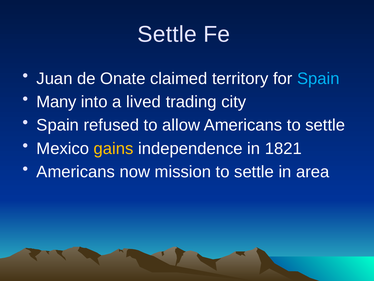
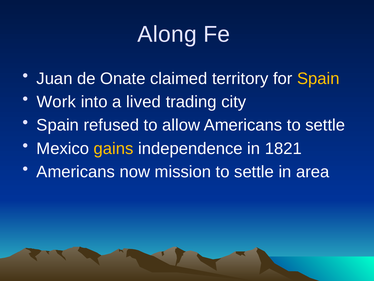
Settle at (167, 34): Settle -> Along
Spain at (318, 78) colour: light blue -> yellow
Many: Many -> Work
